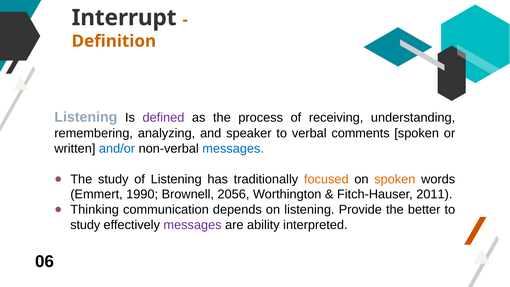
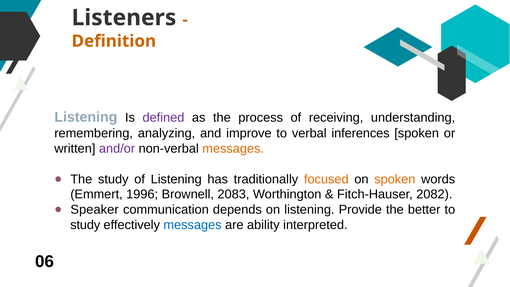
Interrupt: Interrupt -> Listeners
speaker: speaker -> improve
comments: comments -> inferences
and/or colour: blue -> purple
messages at (233, 148) colour: blue -> orange
1990: 1990 -> 1996
2056: 2056 -> 2083
2011: 2011 -> 2082
Thinking: Thinking -> Speaker
messages at (193, 225) colour: purple -> blue
